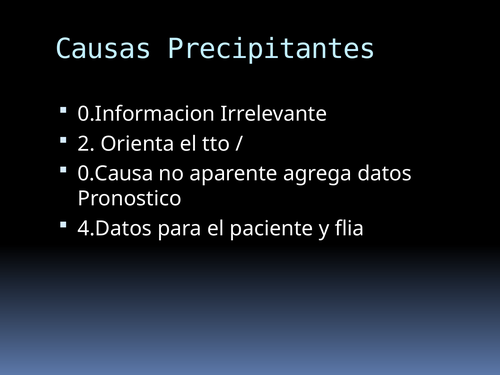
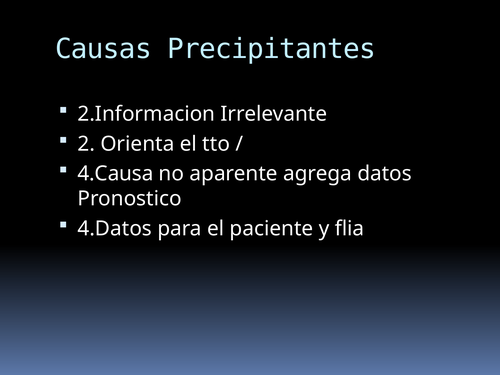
0.Informacion: 0.Informacion -> 2.Informacion
0.Causa: 0.Causa -> 4.Causa
